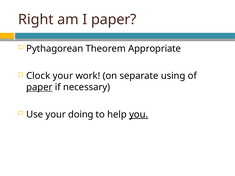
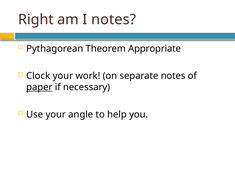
I paper: paper -> notes
separate using: using -> notes
doing: doing -> angle
you underline: present -> none
